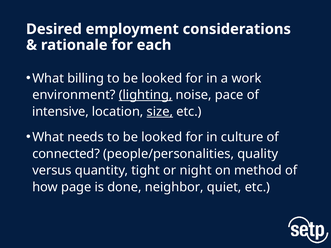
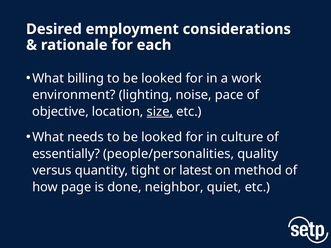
lighting underline: present -> none
intensive: intensive -> objective
connected: connected -> essentially
night: night -> latest
